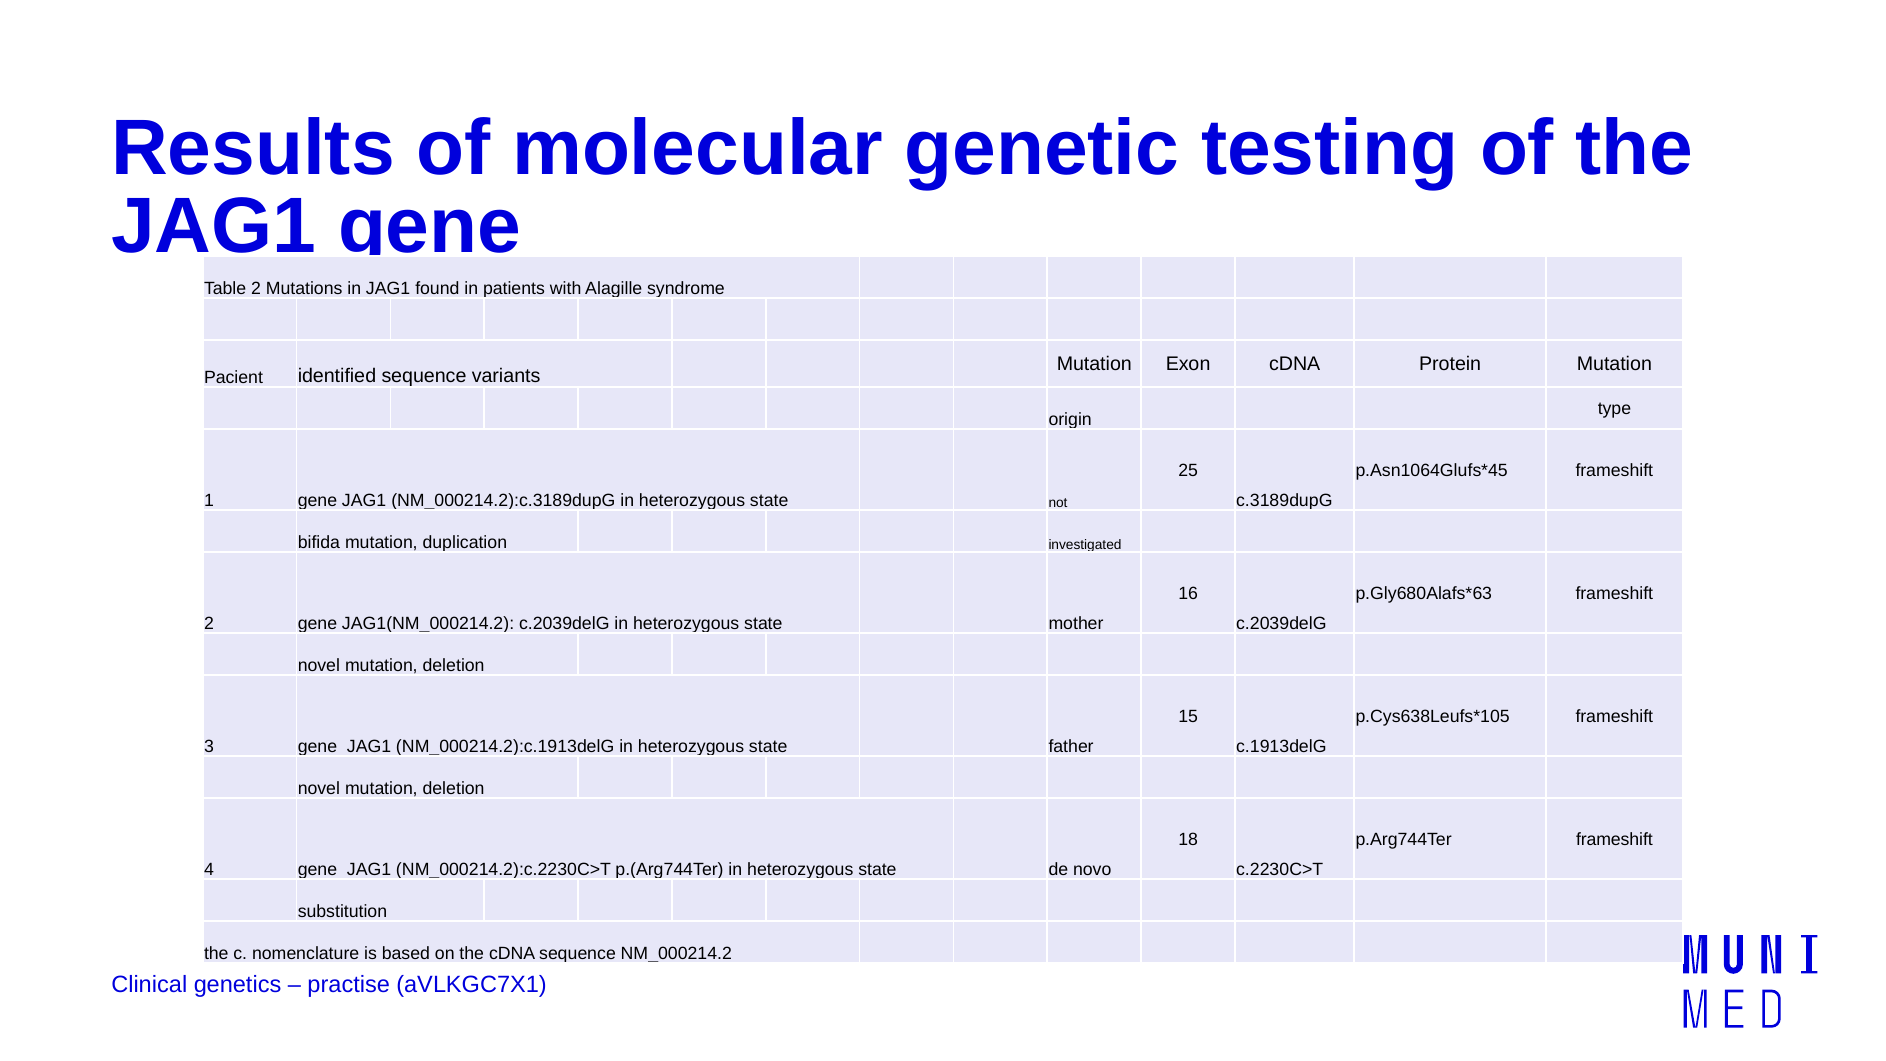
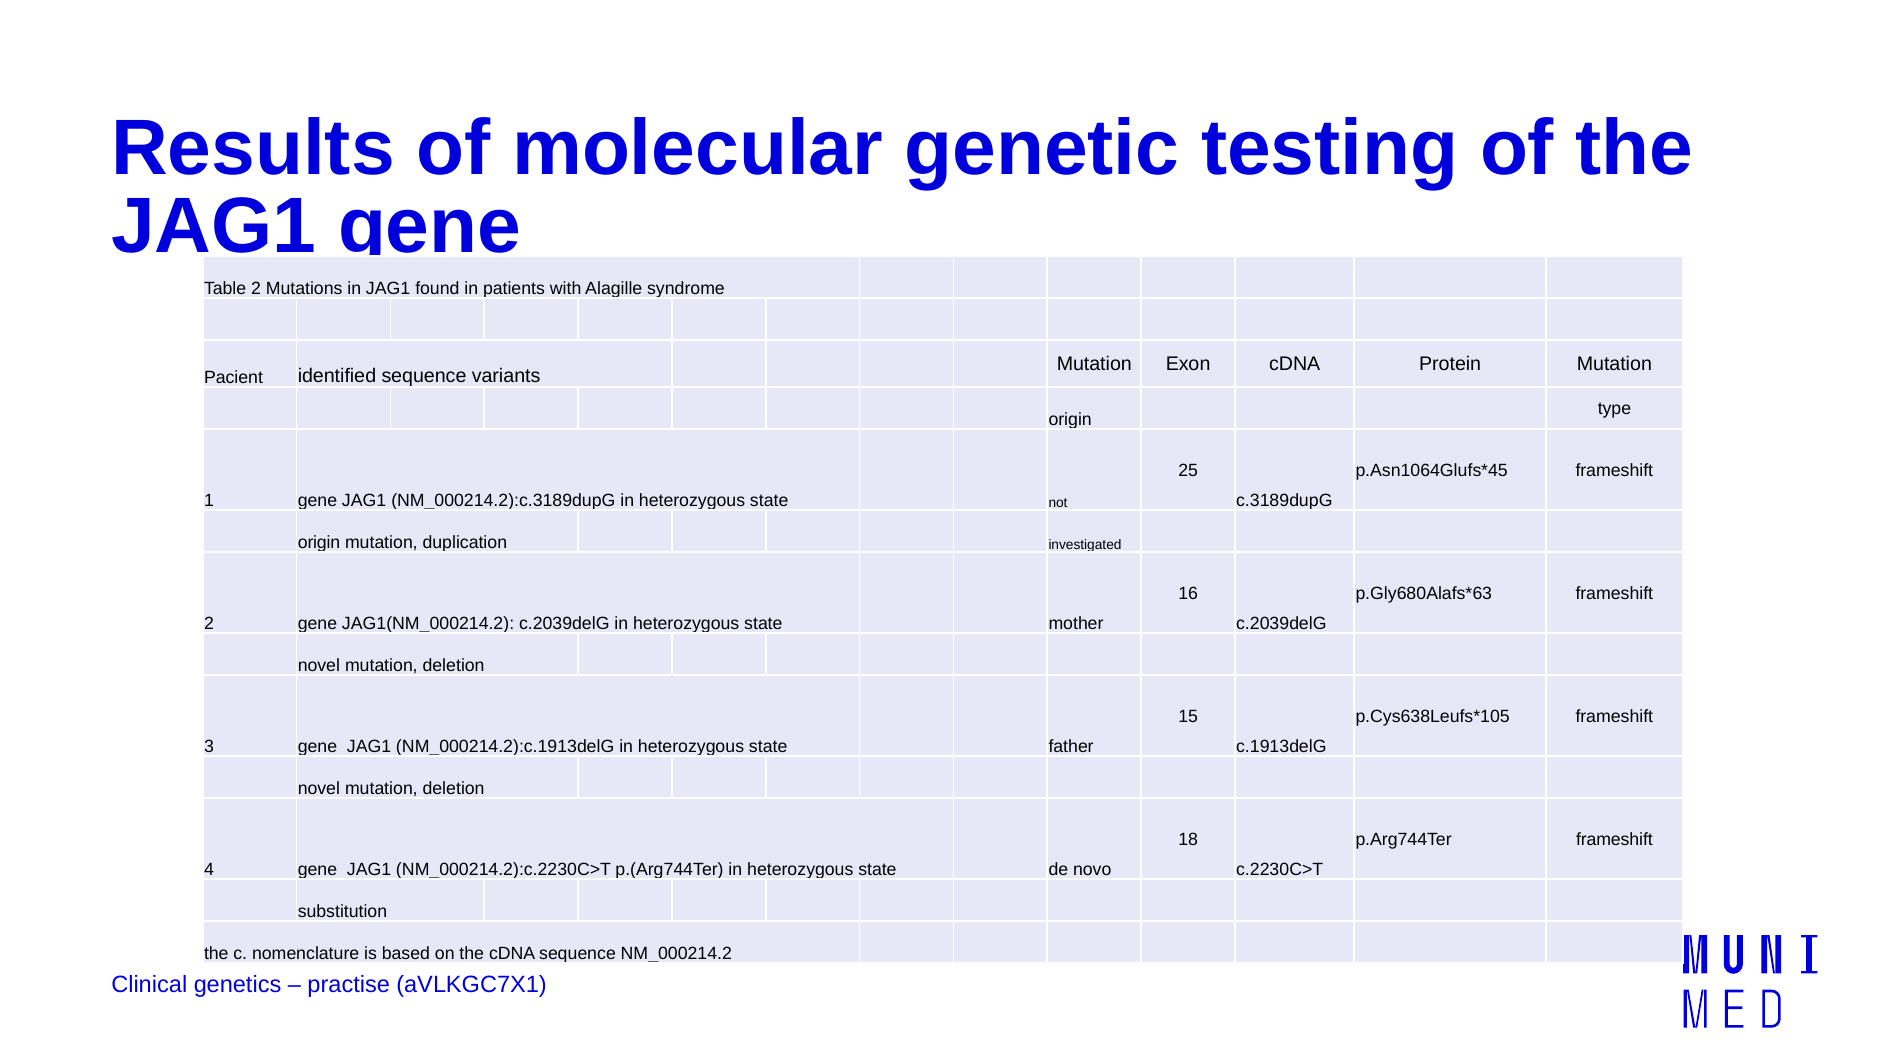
bifida at (319, 543): bifida -> origin
